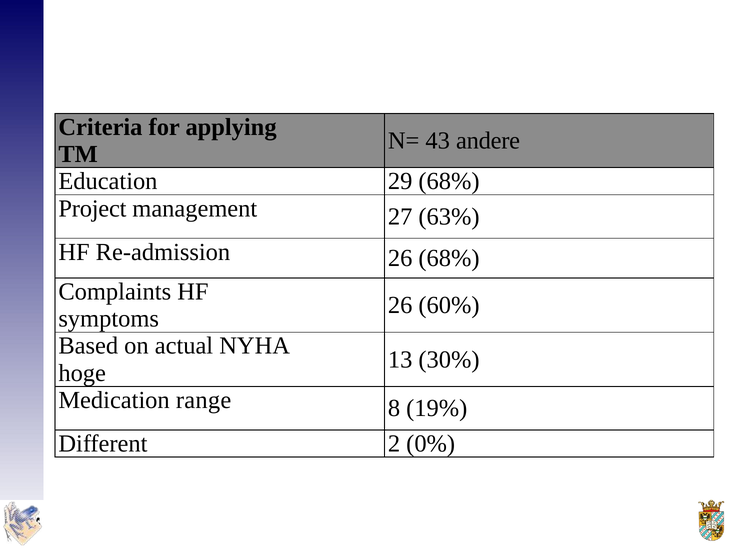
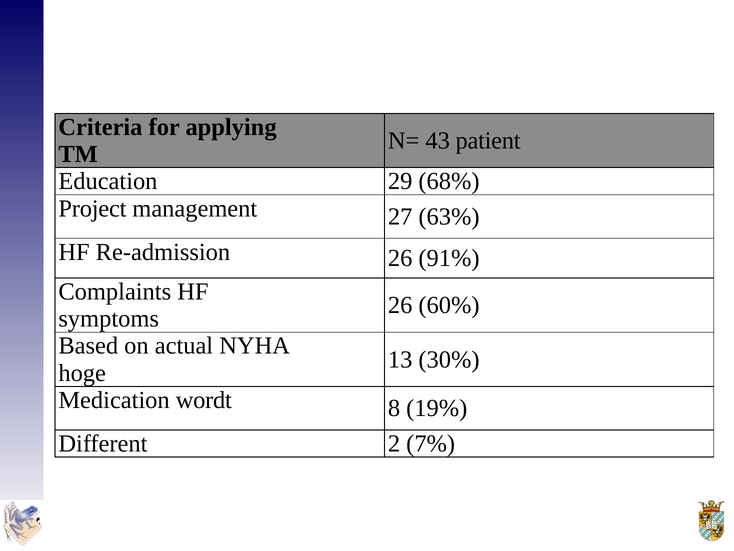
andere: andere -> patient
26 68%: 68% -> 91%
range: range -> wordt
0%: 0% -> 7%
